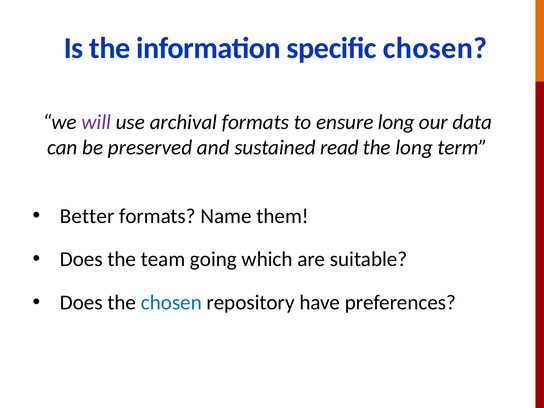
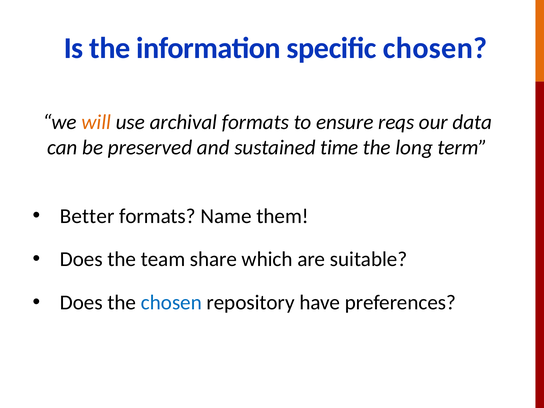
will colour: purple -> orange
ensure long: long -> reqs
read: read -> time
going: going -> share
